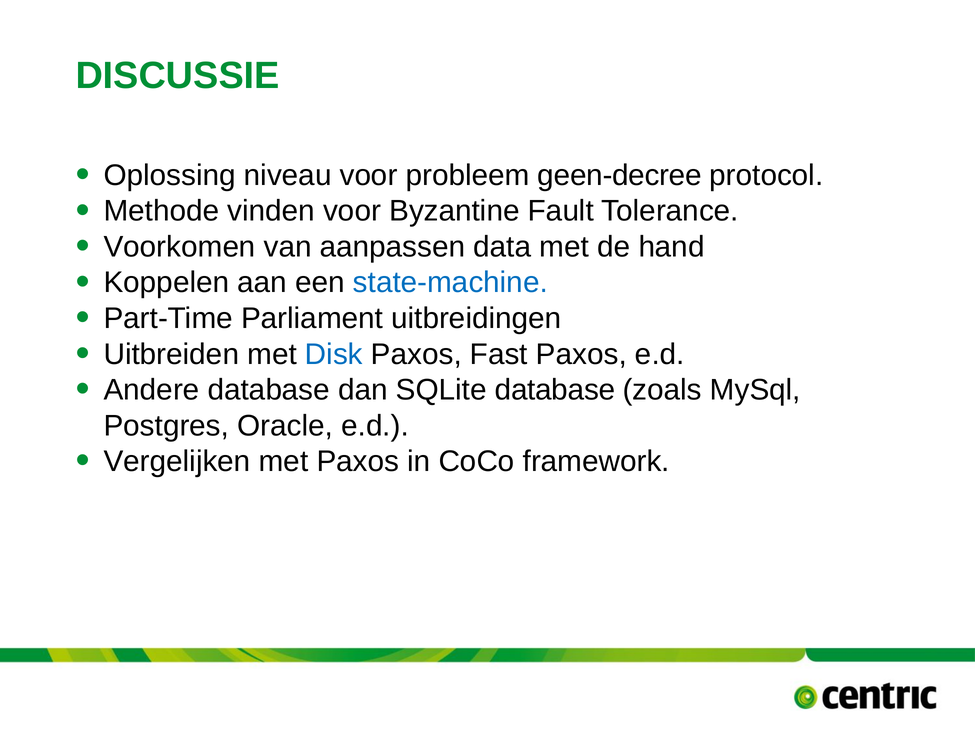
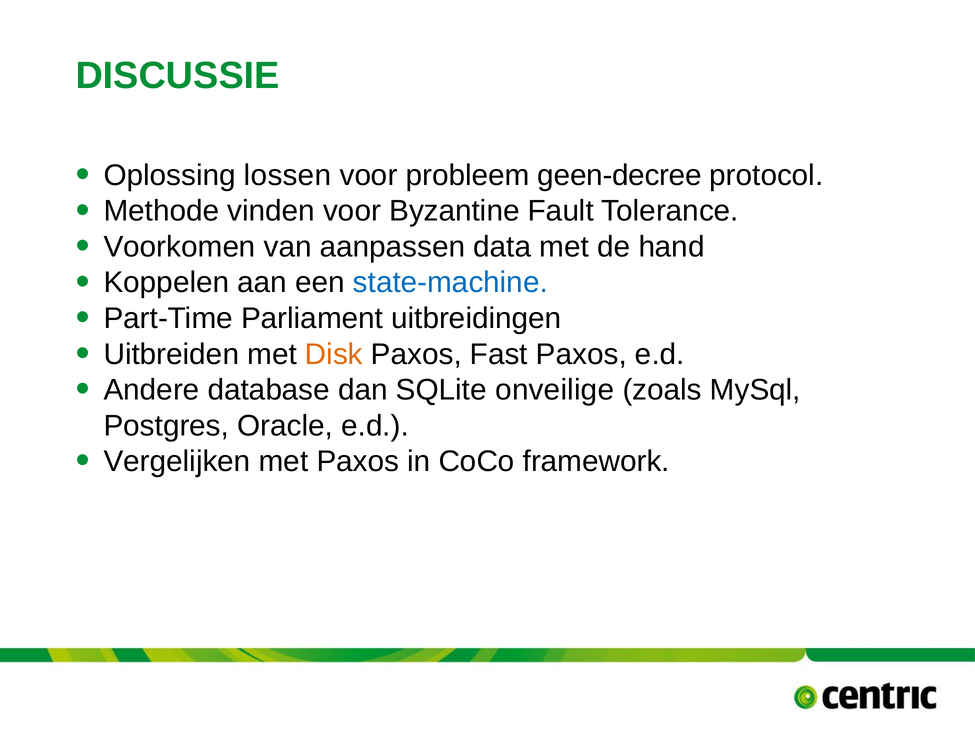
niveau: niveau -> lossen
Disk colour: blue -> orange
SQLite database: database -> onveilige
